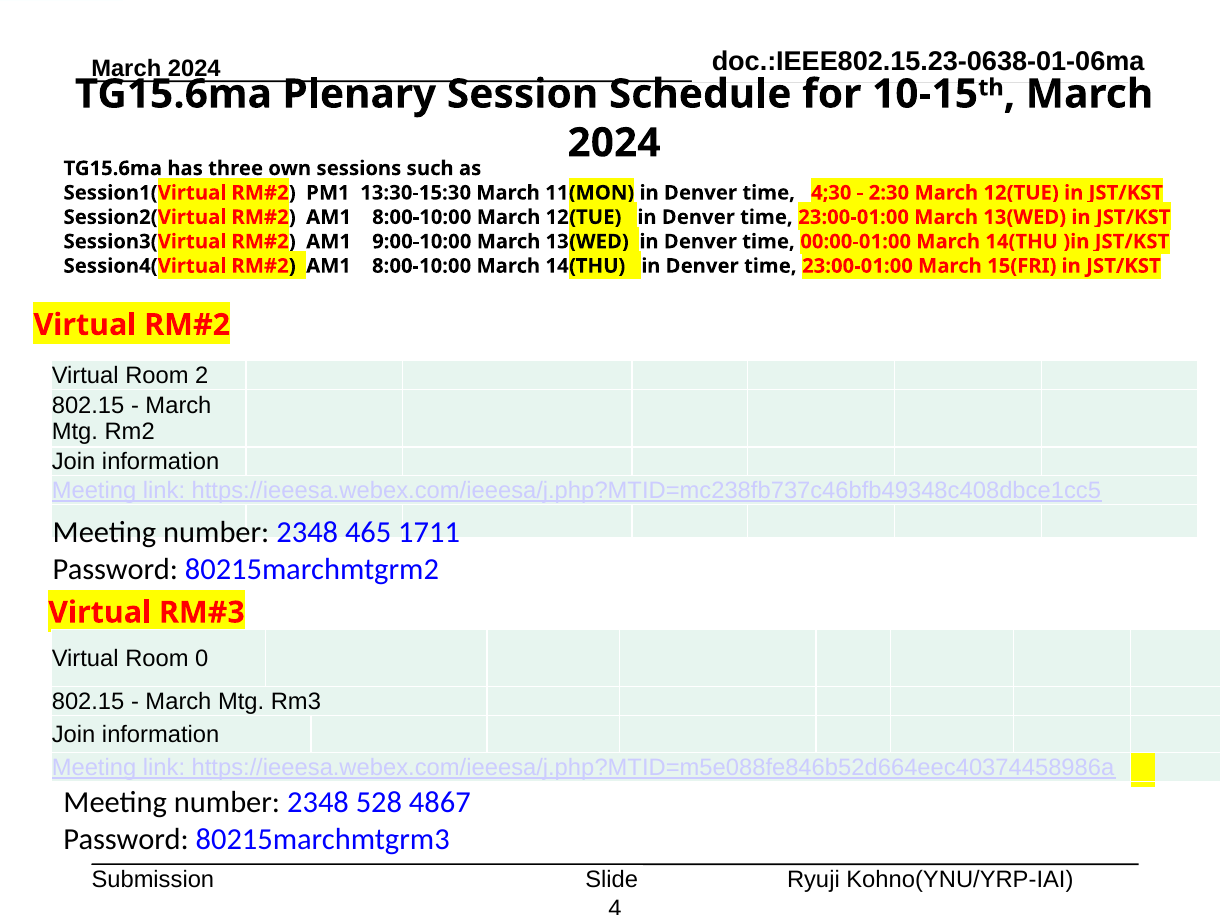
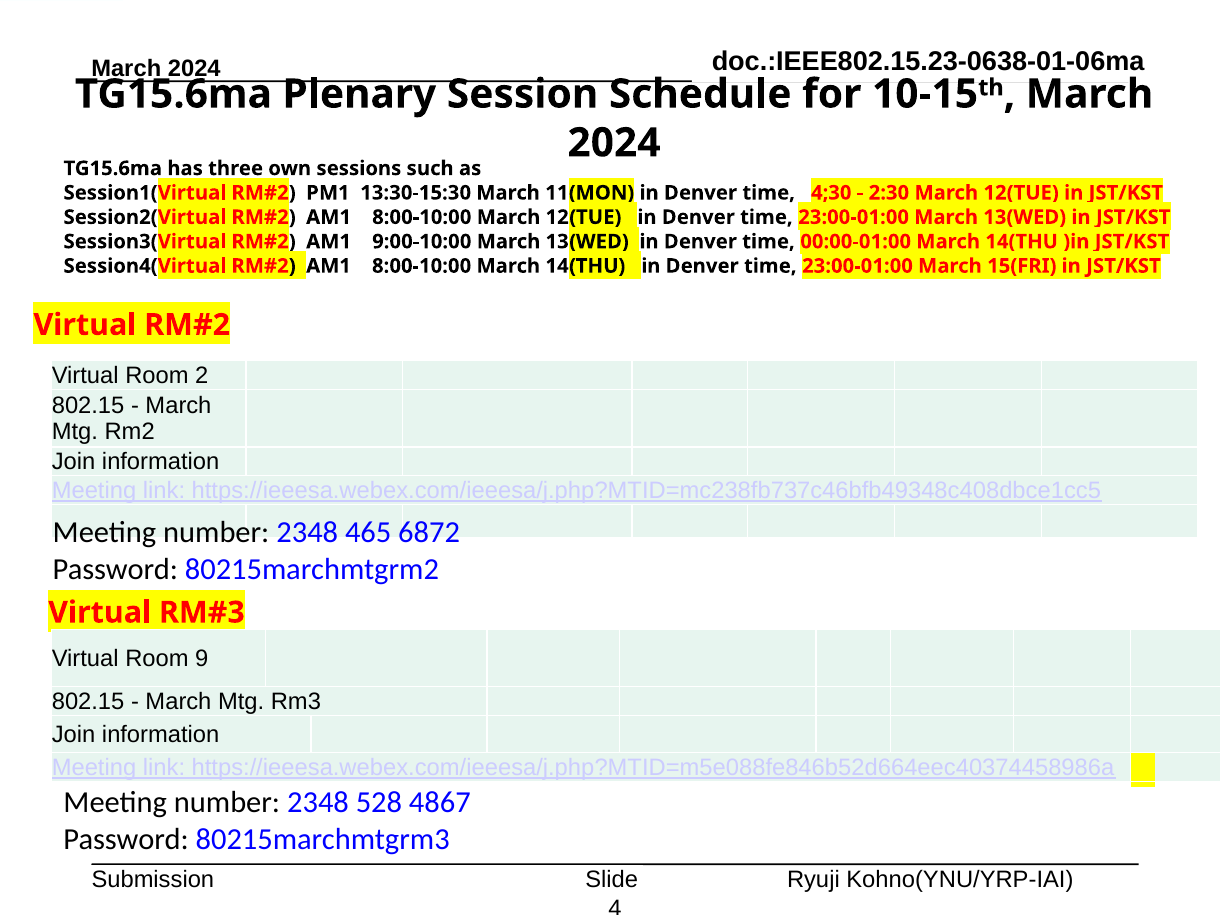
1711: 1711 -> 6872
0: 0 -> 9
